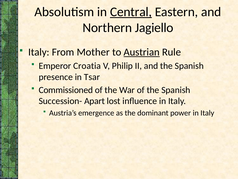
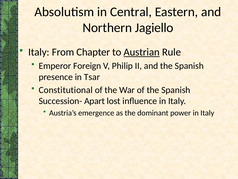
Central underline: present -> none
Mother: Mother -> Chapter
Croatia: Croatia -> Foreign
Commissioned: Commissioned -> Constitutional
